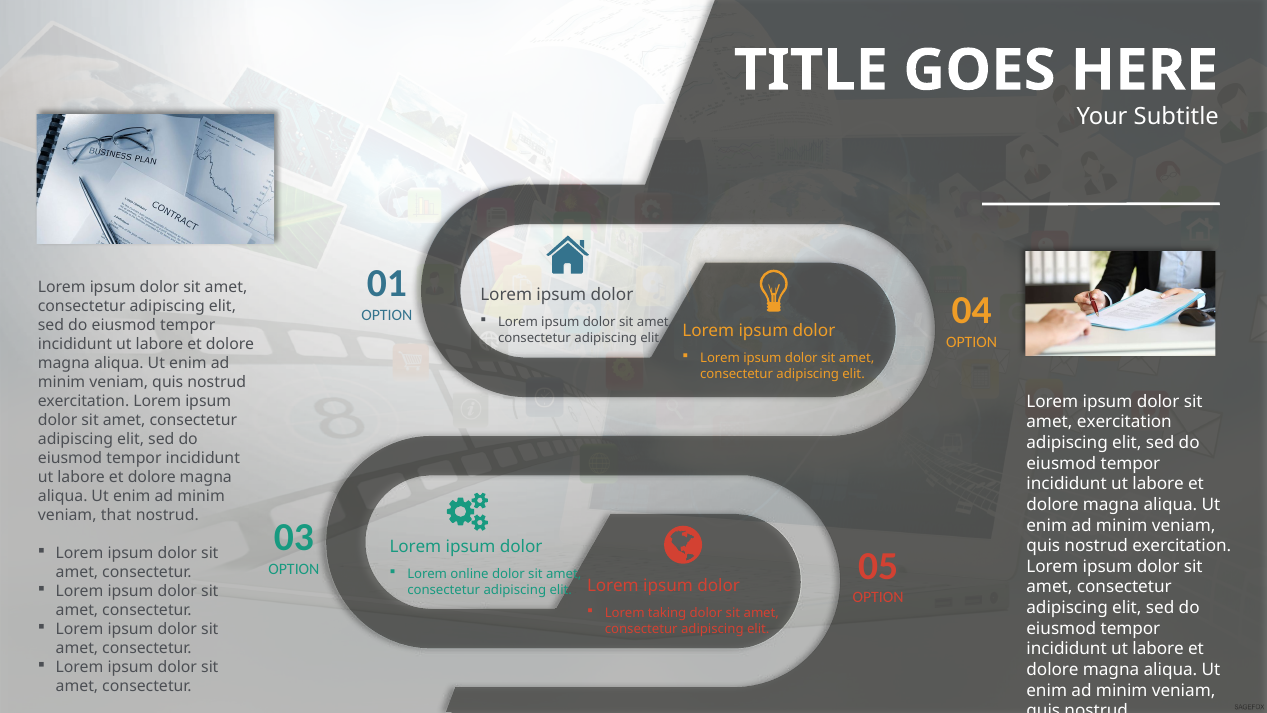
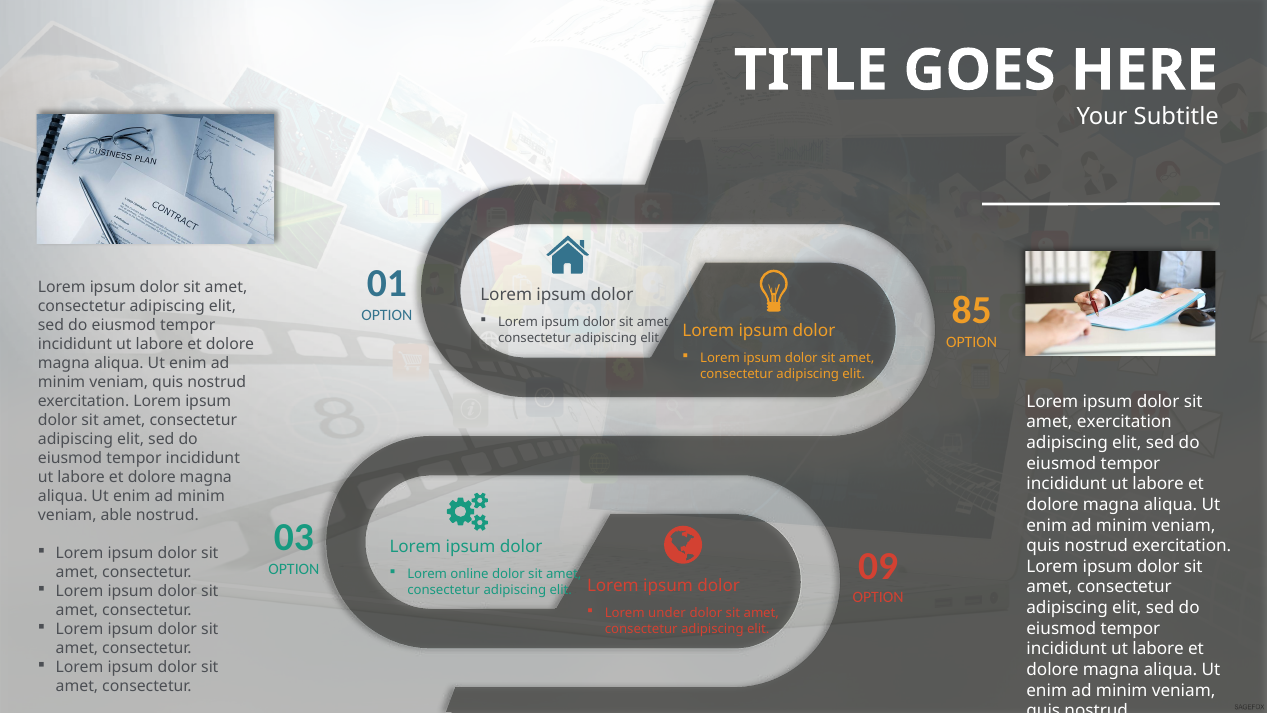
04: 04 -> 85
that: that -> able
05: 05 -> 09
taking: taking -> under
